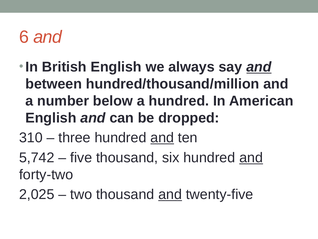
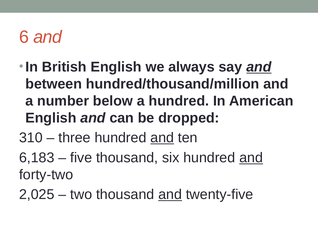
5,742: 5,742 -> 6,183
